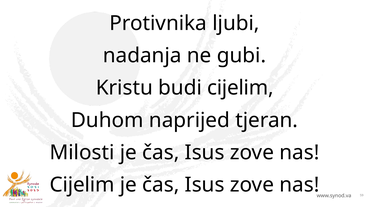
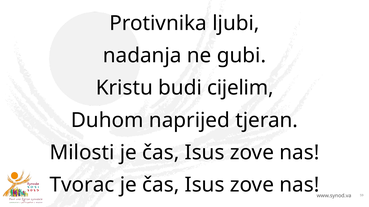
Cijelim at (82, 185): Cijelim -> Tvorac
